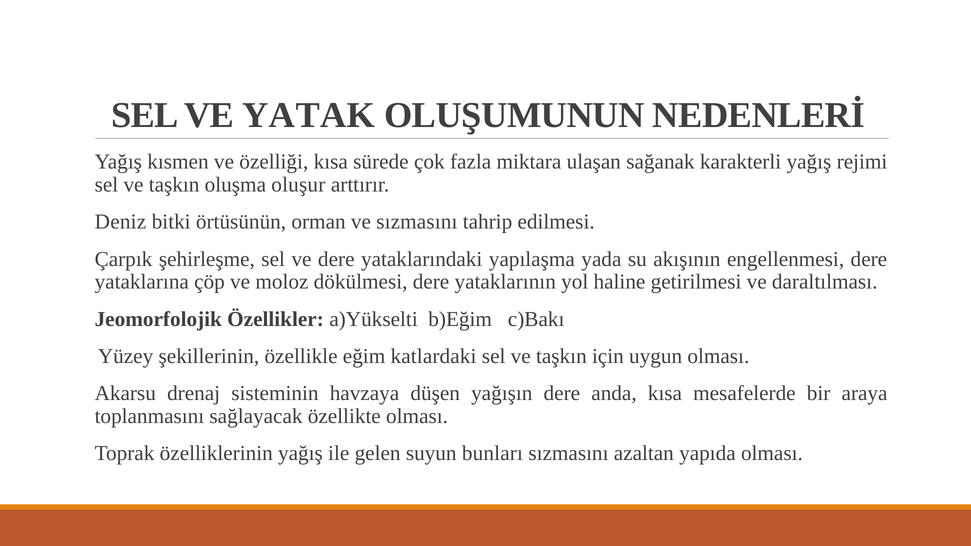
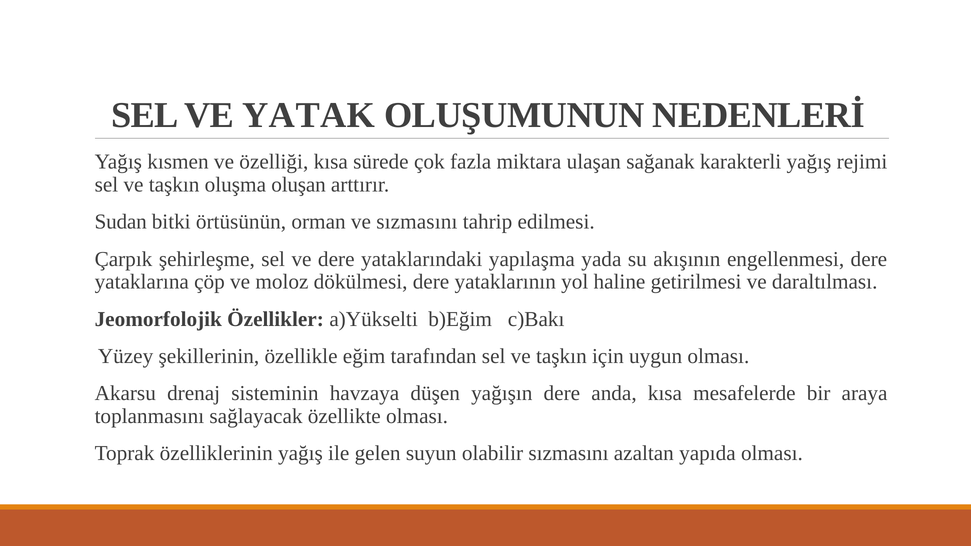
oluşur: oluşur -> oluşan
Deniz: Deniz -> Sudan
katlardaki: katlardaki -> tarafından
bunları: bunları -> olabilir
